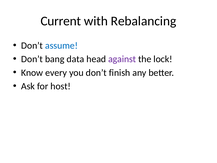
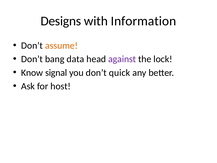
Current: Current -> Designs
Rebalancing: Rebalancing -> Information
assume colour: blue -> orange
every: every -> signal
finish: finish -> quick
